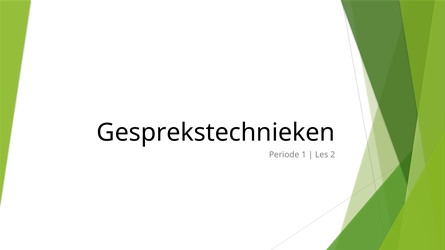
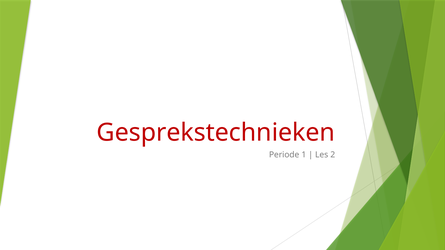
Gesprekstechnieken colour: black -> red
